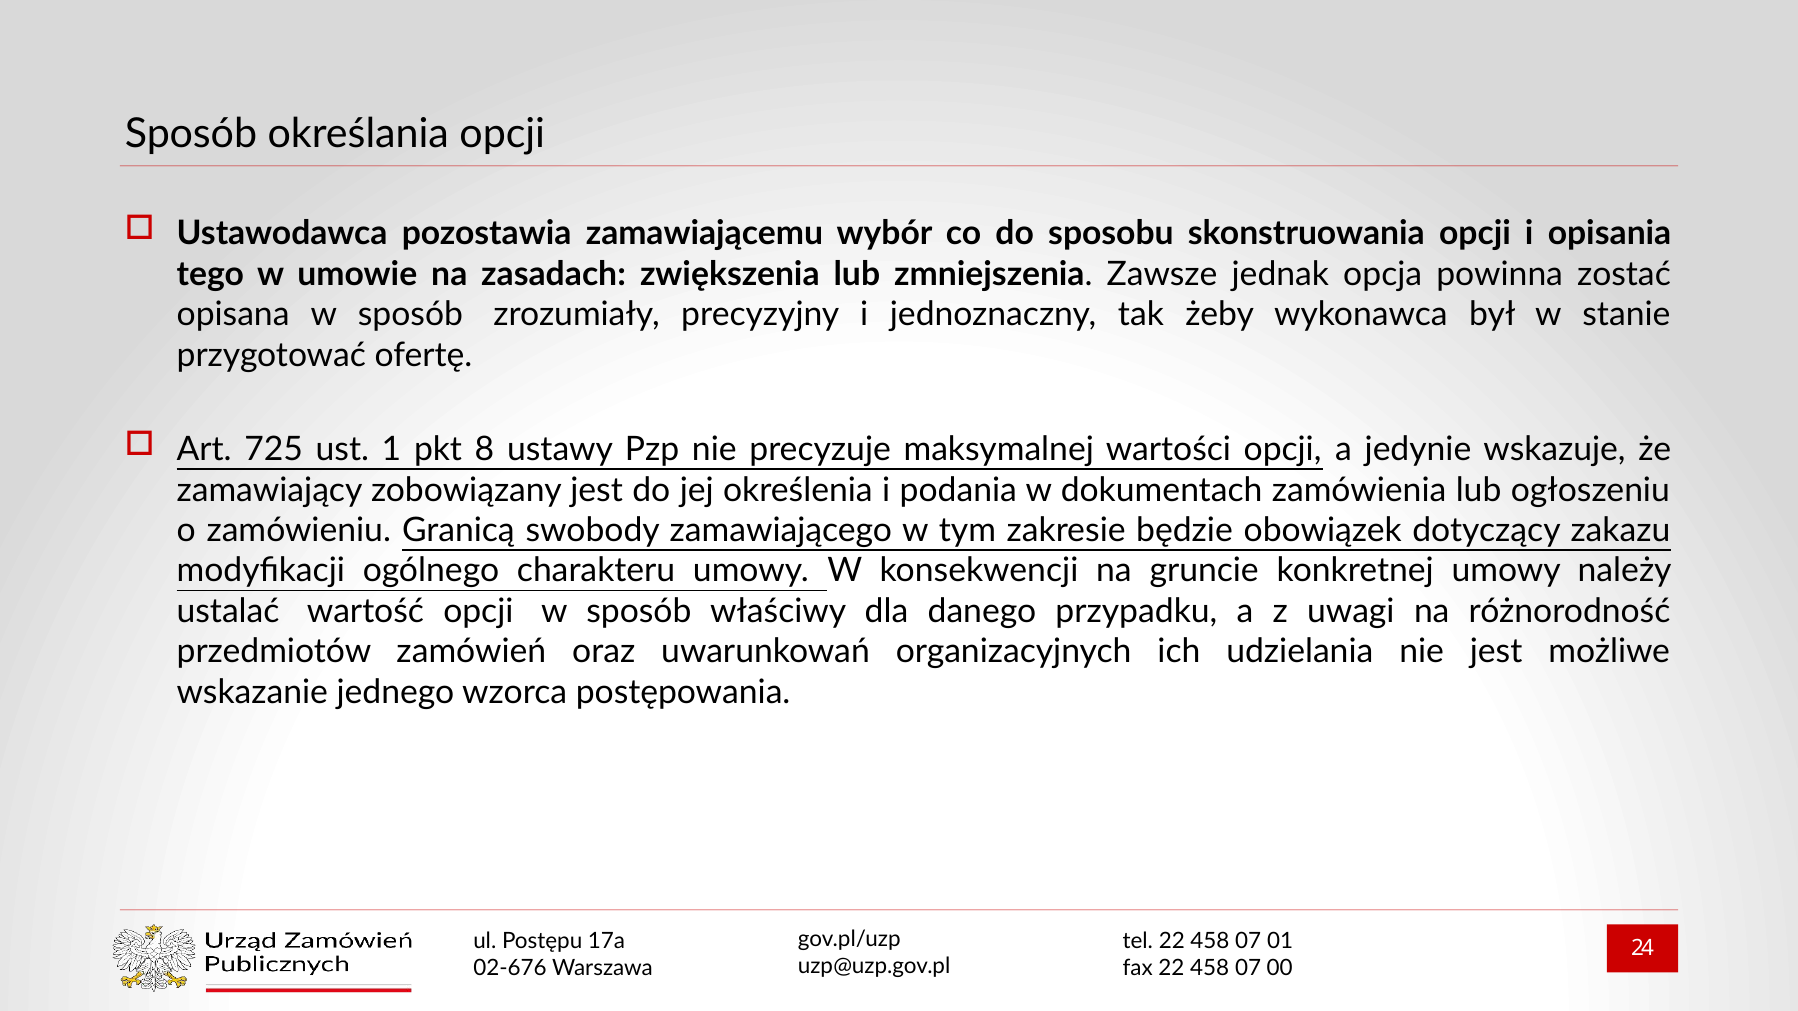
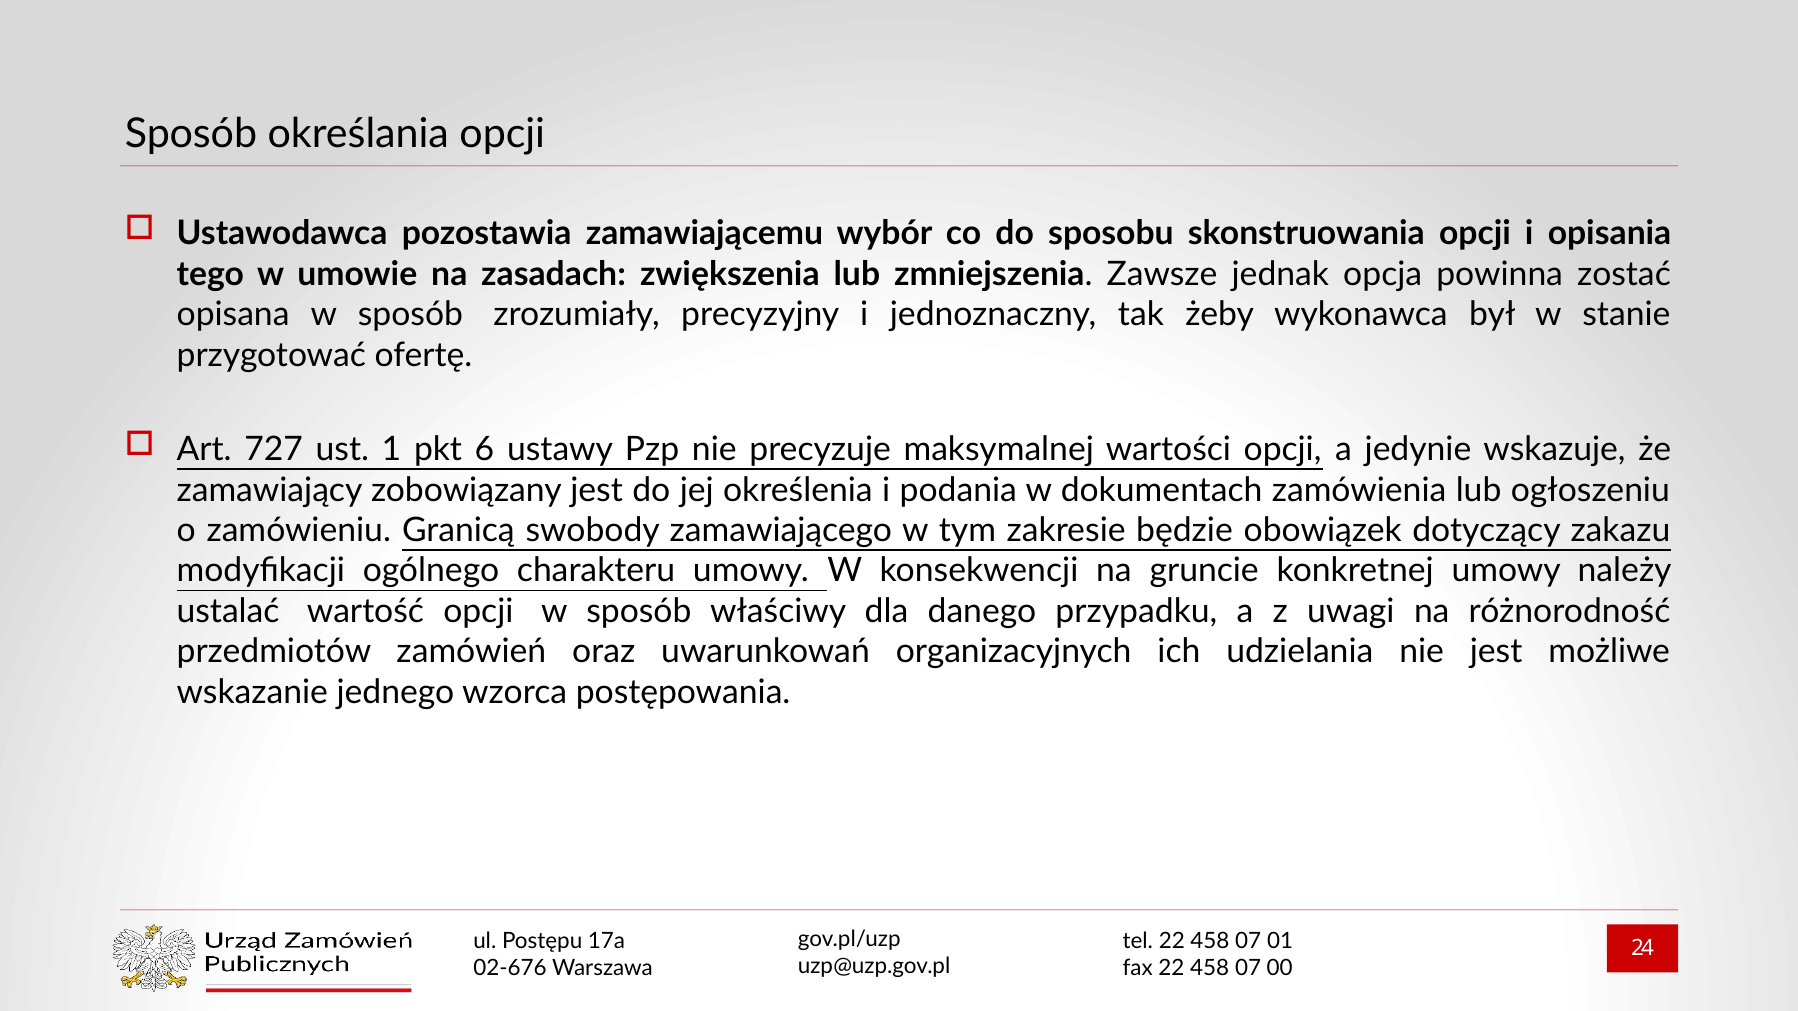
725: 725 -> 727
8: 8 -> 6
